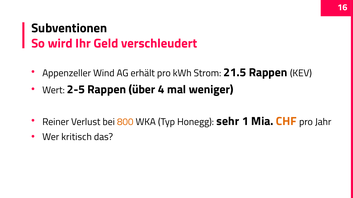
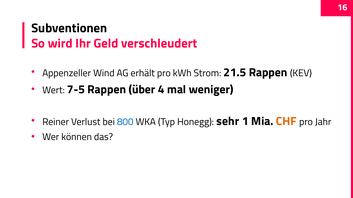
2-5: 2-5 -> 7-5
800 colour: orange -> blue
kritisch: kritisch -> können
